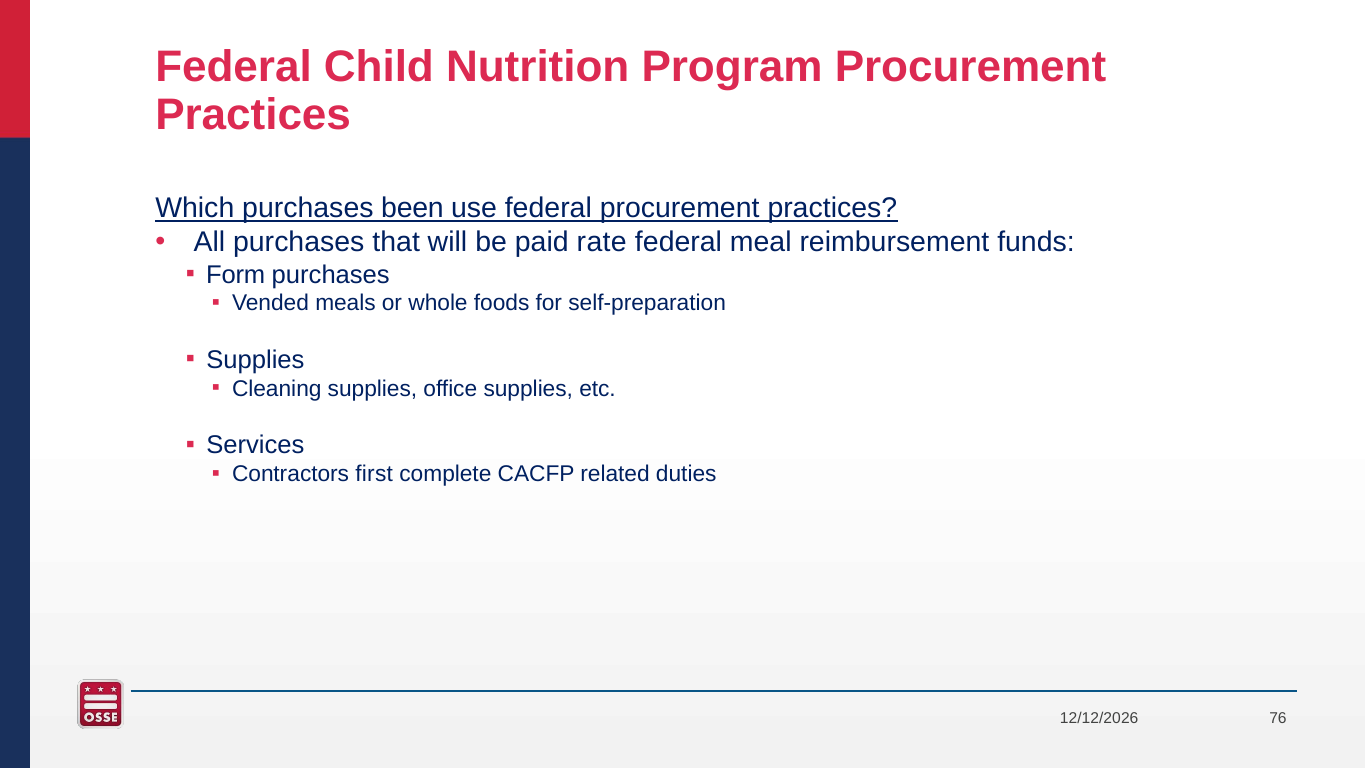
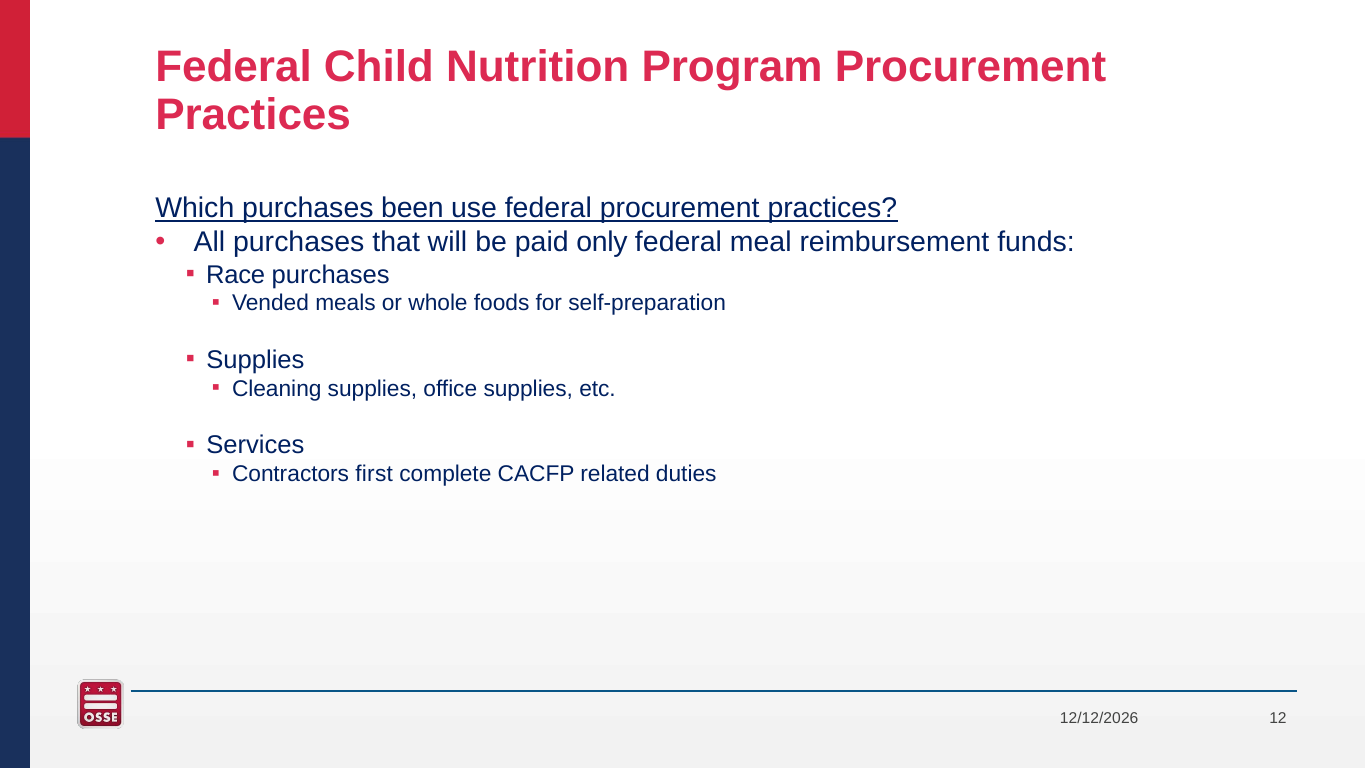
rate: rate -> only
Form: Form -> Race
76: 76 -> 12
